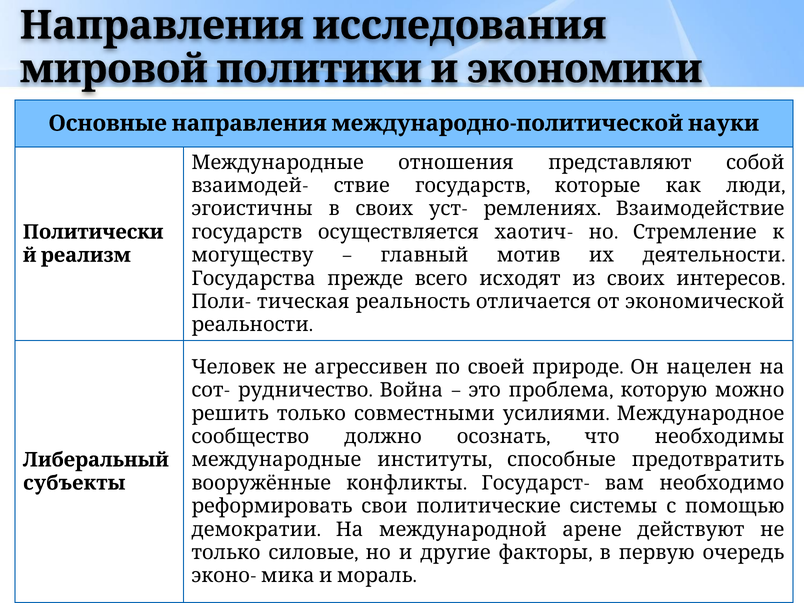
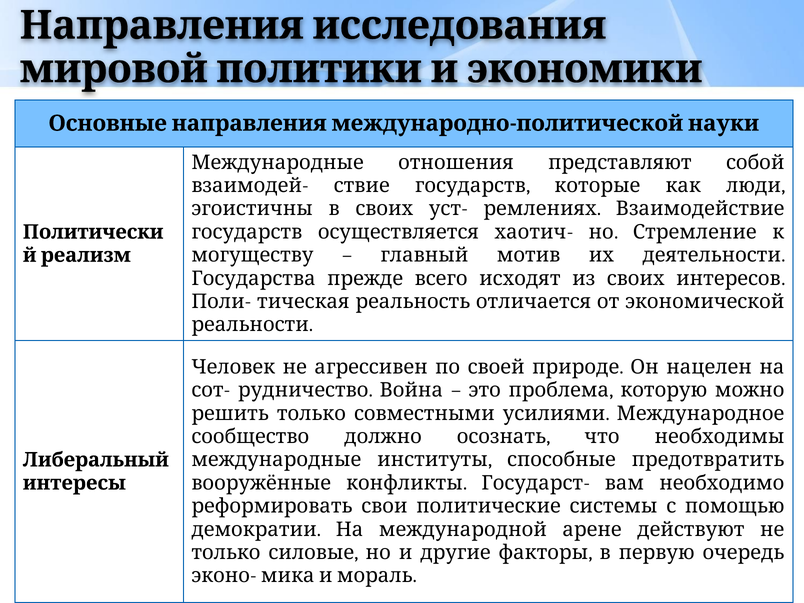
субъекты: субъекты -> интересы
